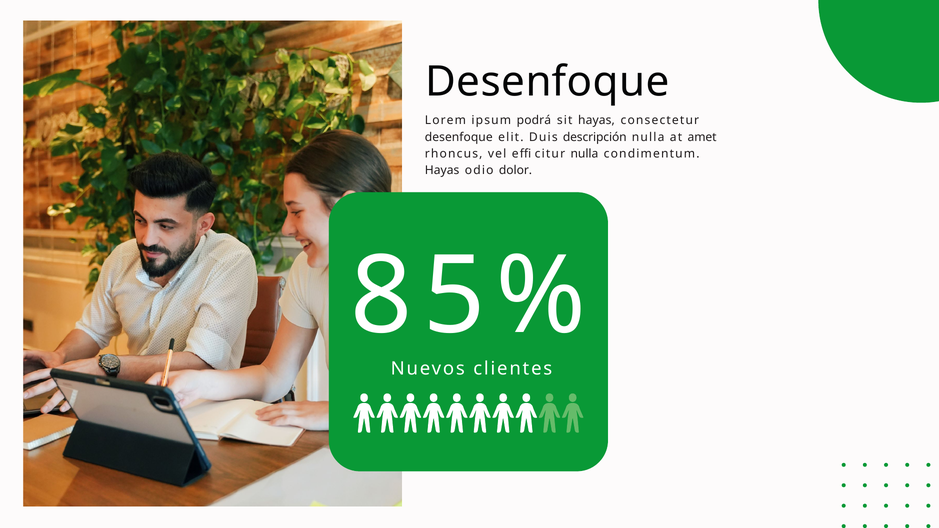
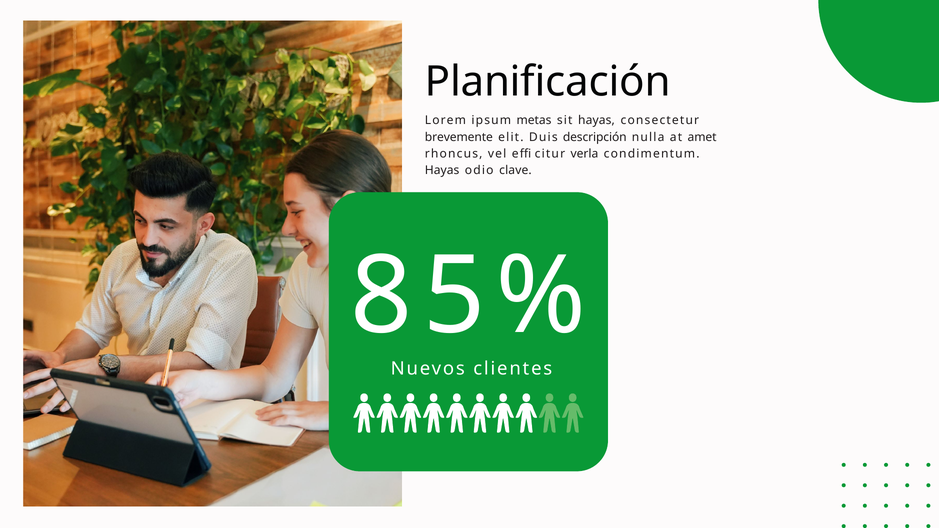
Desenfoque at (547, 82): Desenfoque -> Planificación
podrá: podrá -> metas
desenfoque at (459, 137): desenfoque -> brevemente
nulla at (584, 154): nulla -> verla
dolor: dolor -> clave
